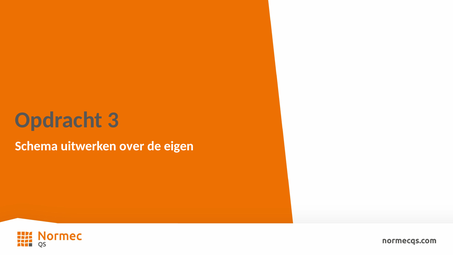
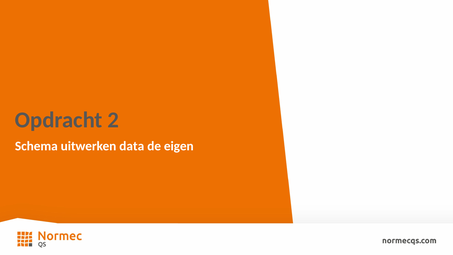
3: 3 -> 2
over: over -> data
